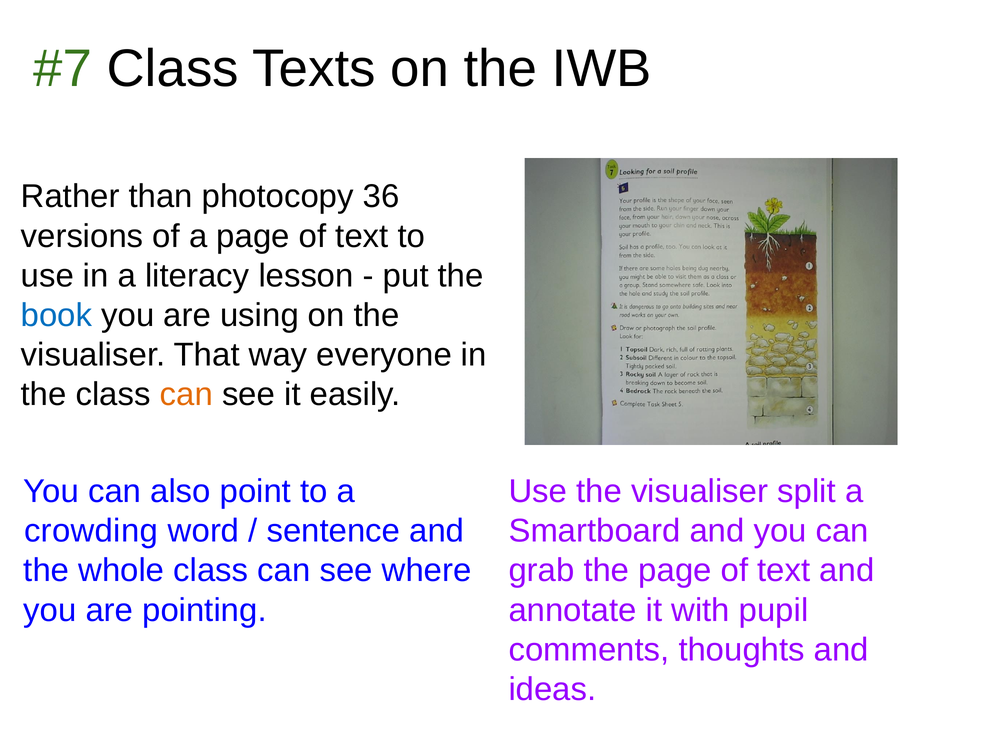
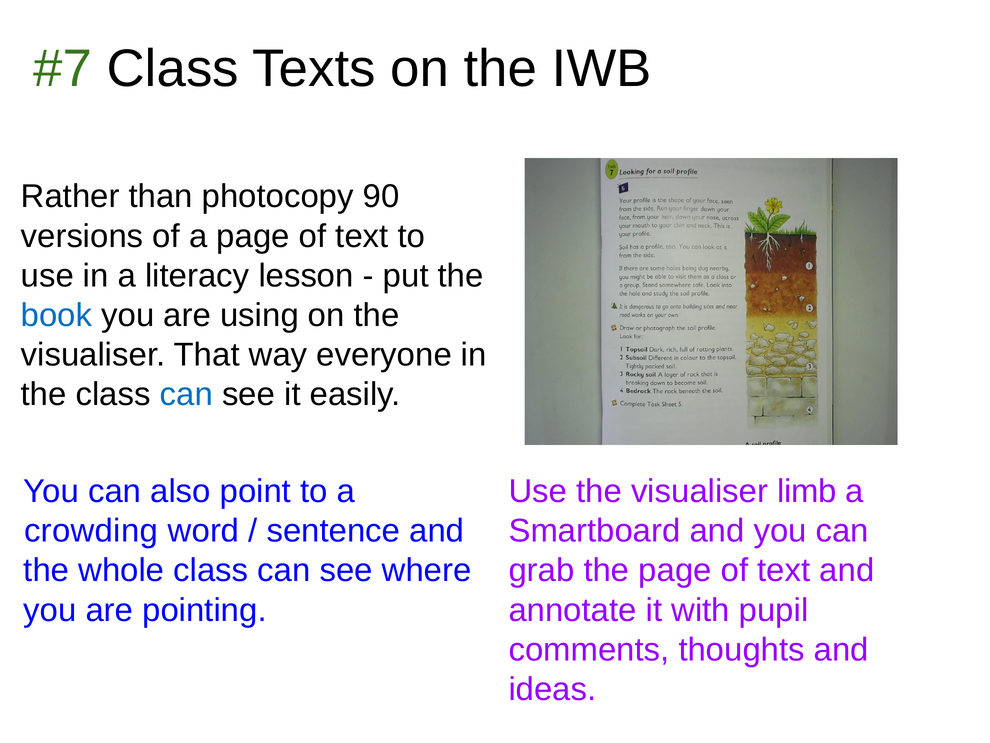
36: 36 -> 90
can at (186, 394) colour: orange -> blue
split: split -> limb
